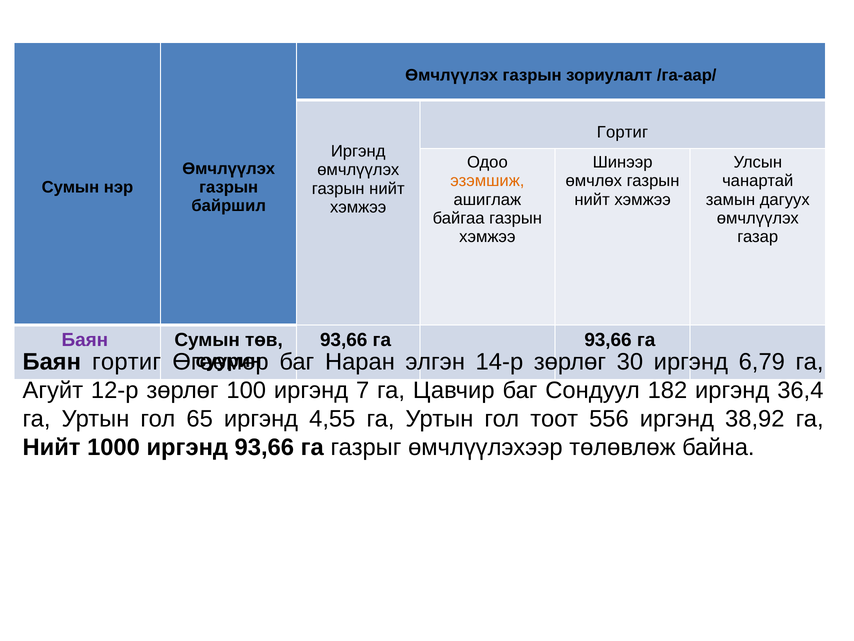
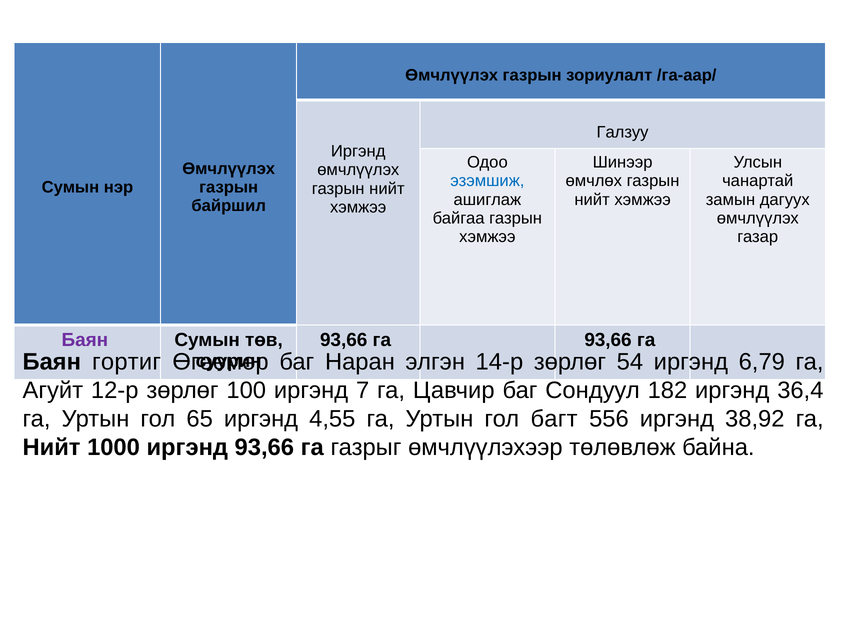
Гортиг at (622, 132): Гортиг -> Галзуу
эзэмшиж colour: orange -> blue
30: 30 -> 54
тоот: тоот -> багт
